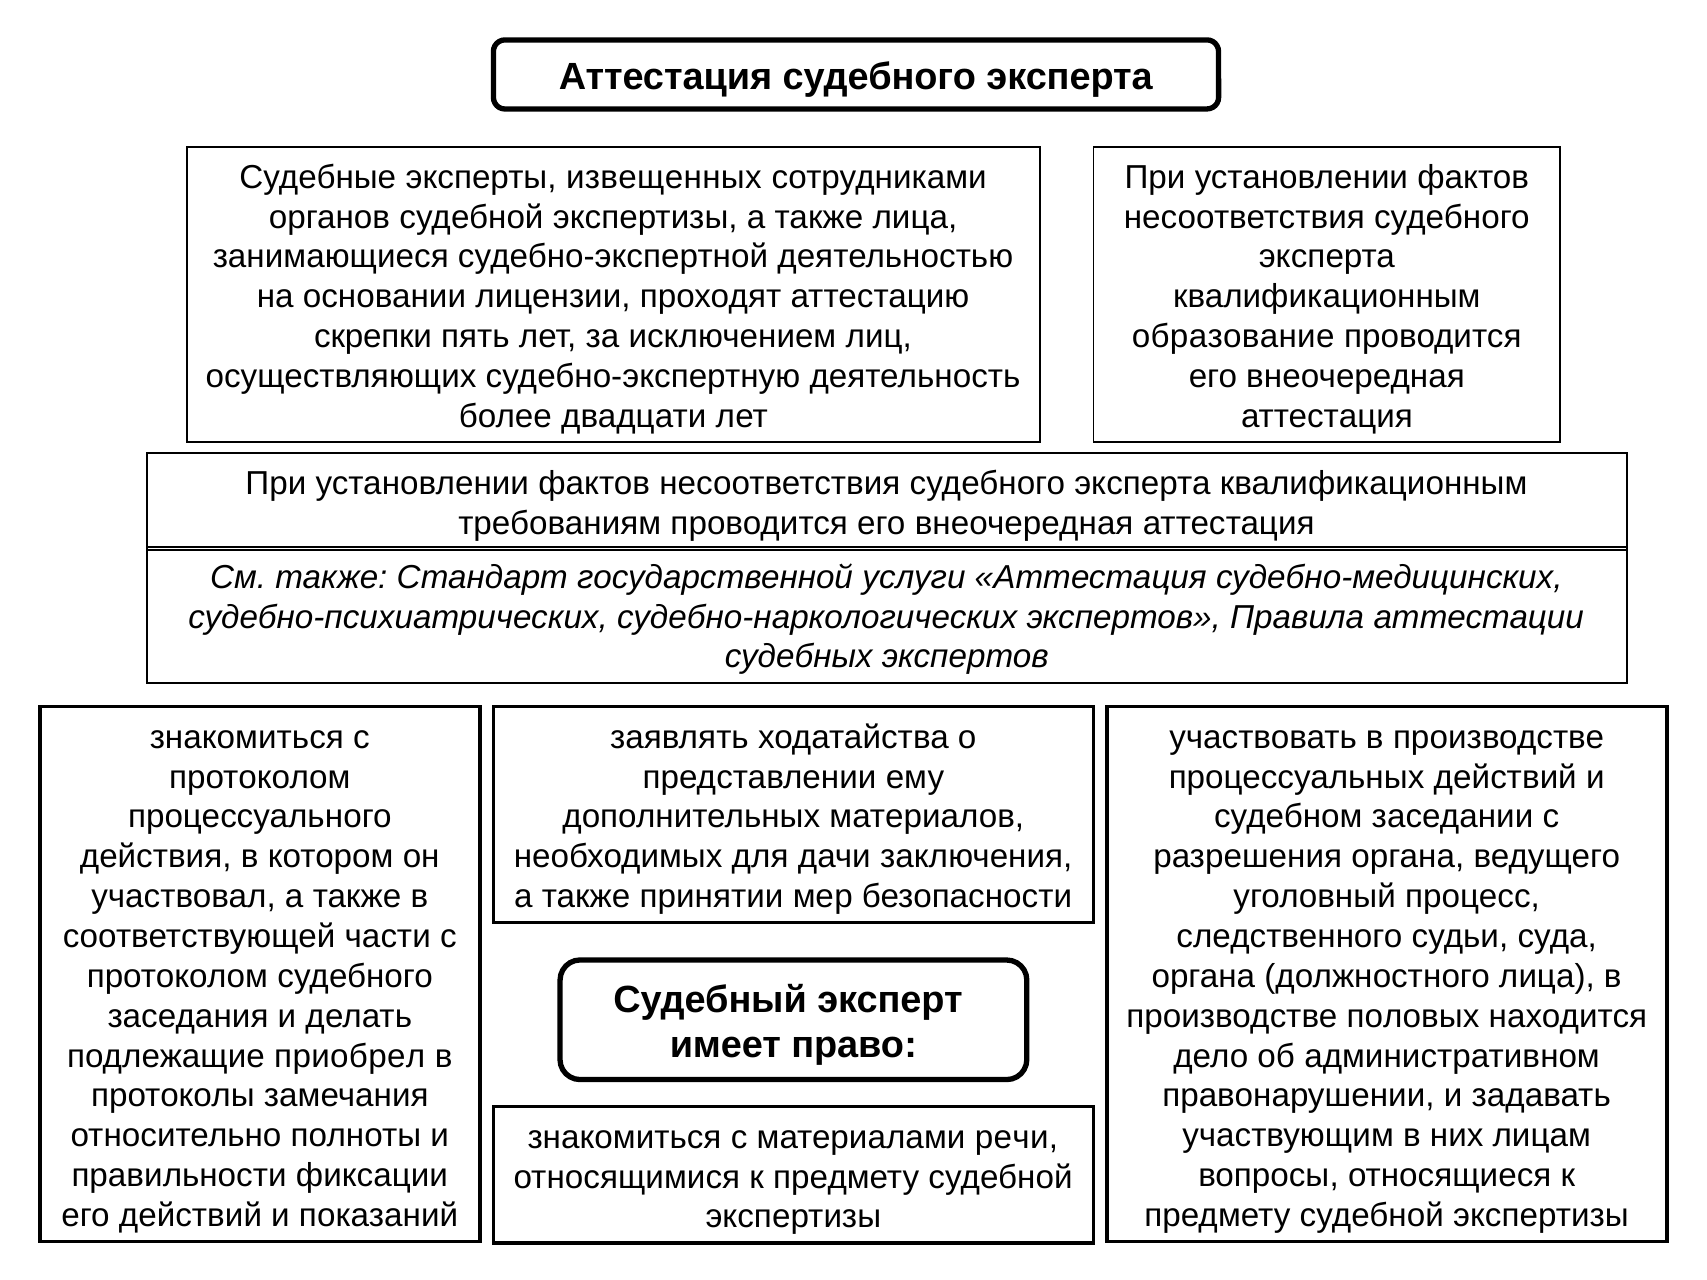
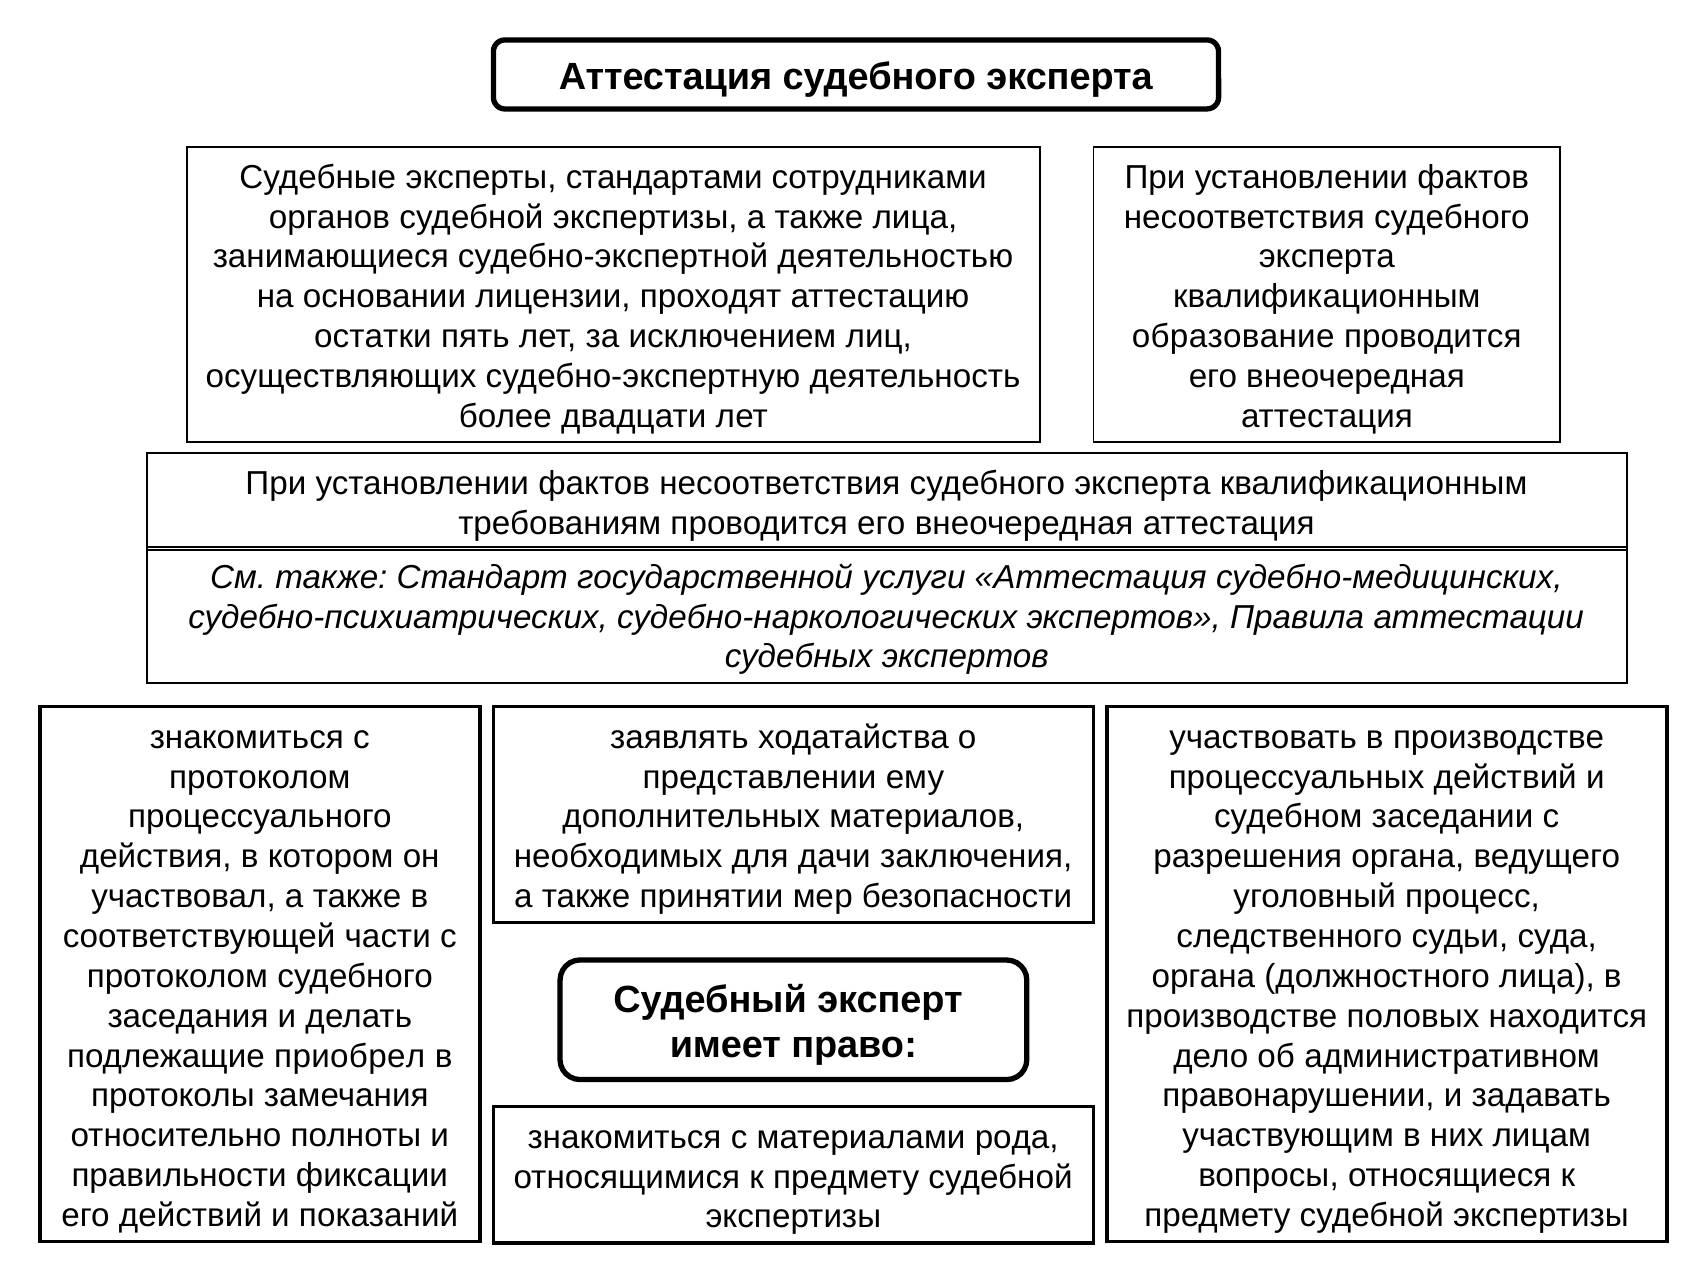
извещенных: извещенных -> стандартами
скрепки: скрепки -> остатки
речи: речи -> рода
